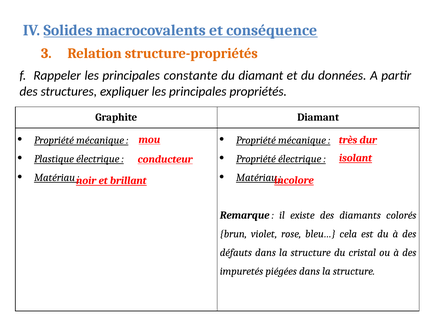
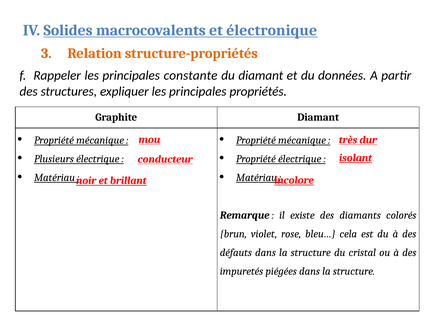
conséquence: conséquence -> électronique
Plastique: Plastique -> Plusieurs
